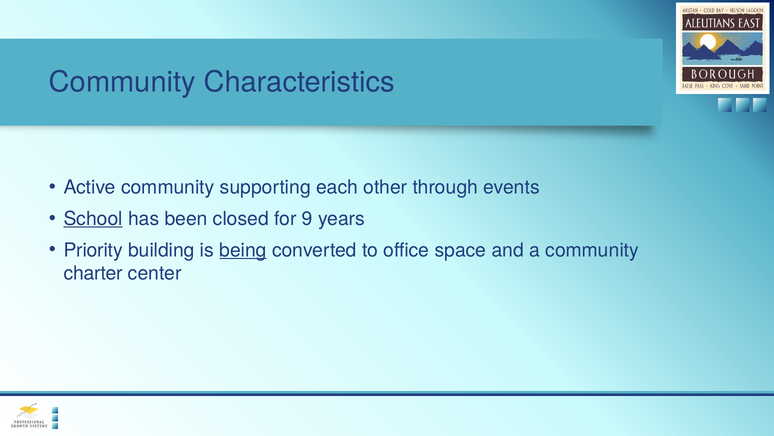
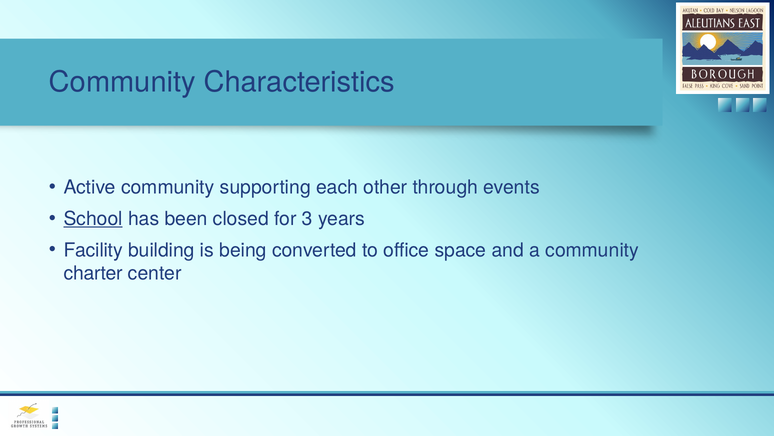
9: 9 -> 3
Priority: Priority -> Facility
being underline: present -> none
